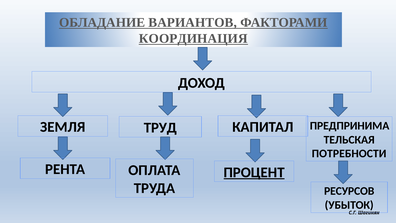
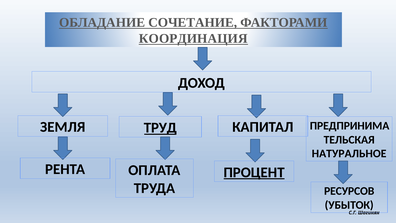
ВАРИАНТОВ: ВАРИАНТОВ -> СОЧЕТАНИЕ
ТРУД underline: none -> present
ПОТРЕБНОСТИ: ПОТРЕБНОСТИ -> НАТУРАЛЬНОЕ
